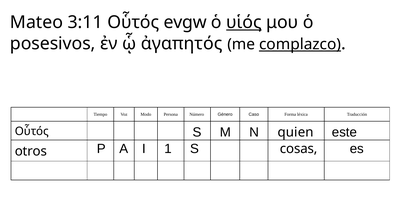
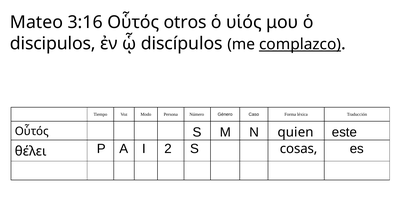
3:11: 3:11 -> 3:16
evgw: evgw -> otros
υἱός underline: present -> none
posesivos: posesivos -> discipulos
ἀγαπητός: ἀγαπητός -> discípulos
1: 1 -> 2
otros: otros -> θέλει
